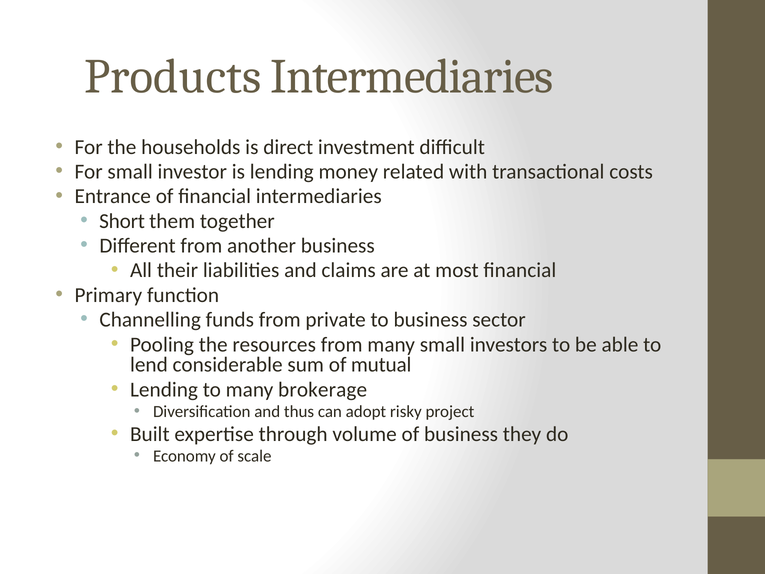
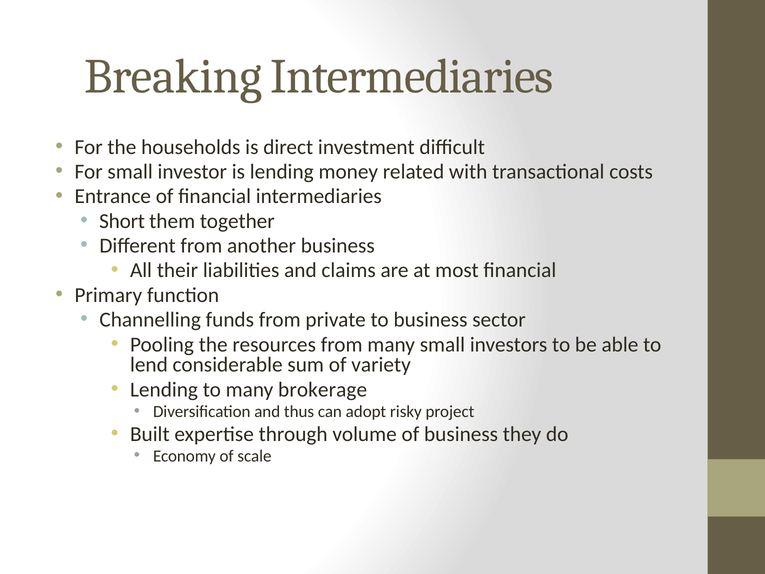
Products: Products -> Breaking
mutual: mutual -> variety
